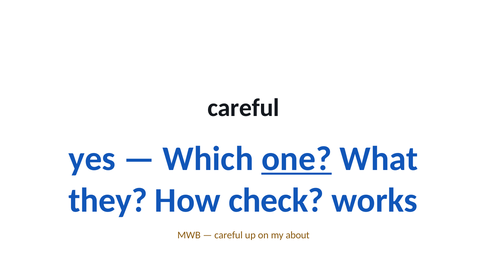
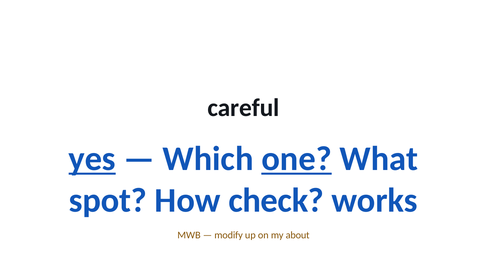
yes underline: none -> present
they: they -> spot
careful at (229, 235): careful -> modify
